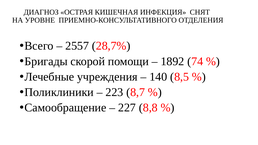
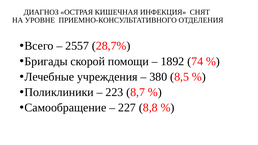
140: 140 -> 380
